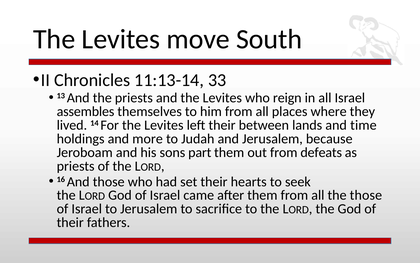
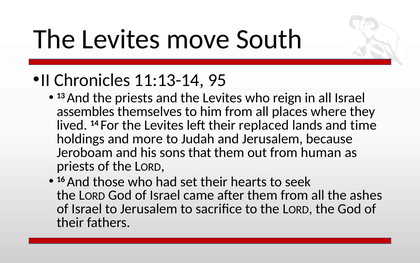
33: 33 -> 95
between: between -> replaced
part: part -> that
defeats: defeats -> human
the those: those -> ashes
